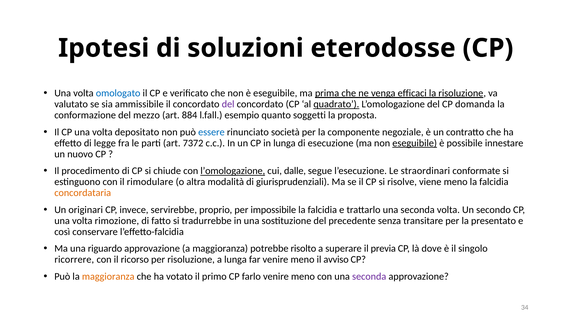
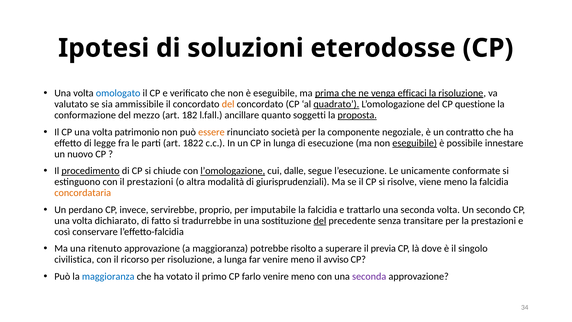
del at (228, 104) colour: purple -> orange
domanda: domanda -> questione
884: 884 -> 182
esempio: esempio -> ancillare
proposta underline: none -> present
depositato: depositato -> patrimonio
essere colour: blue -> orange
7372: 7372 -> 1822
procedimento underline: none -> present
straordinari: straordinari -> unicamente
il rimodulare: rimodulare -> prestazioni
originari: originari -> perdano
impossibile: impossibile -> imputabile
rimozione: rimozione -> dichiarato
del at (320, 221) underline: none -> present
la presentato: presentato -> prestazioni
riguardo: riguardo -> ritenuto
ricorrere: ricorrere -> civilistica
maggioranza at (108, 276) colour: orange -> blue
